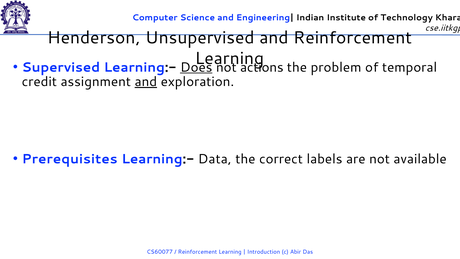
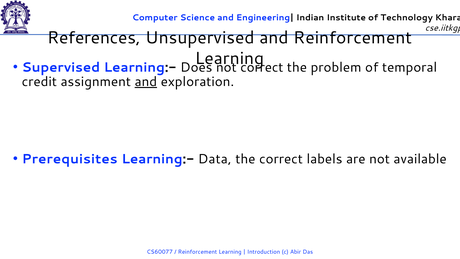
Henderson: Henderson -> References
Does underline: present -> none
actions at (262, 67): actions -> correct
